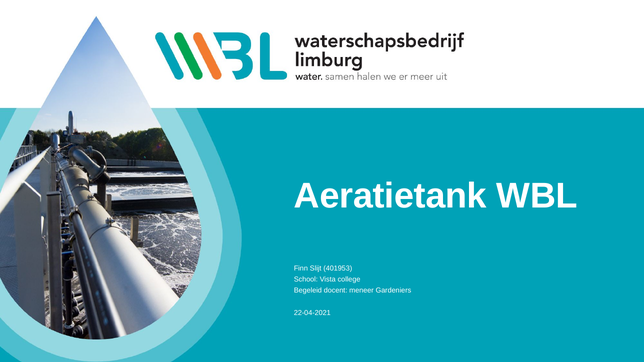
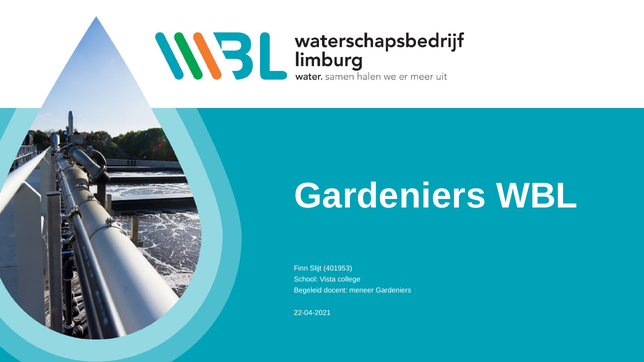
Aeratietank at (390, 196): Aeratietank -> Gardeniers
